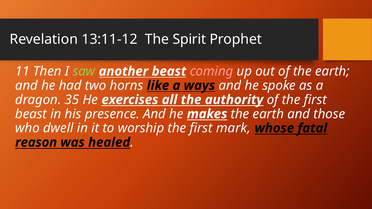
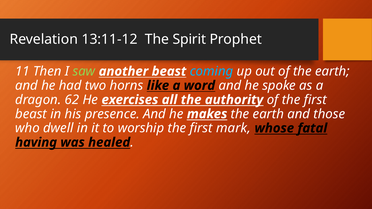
coming colour: pink -> light blue
ways: ways -> word
35: 35 -> 62
reason: reason -> having
